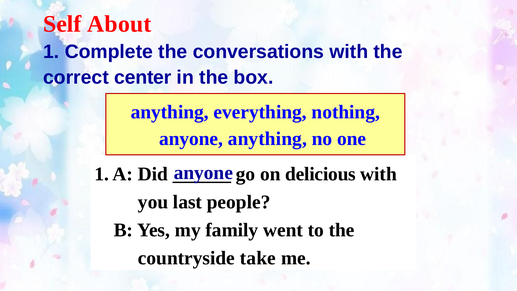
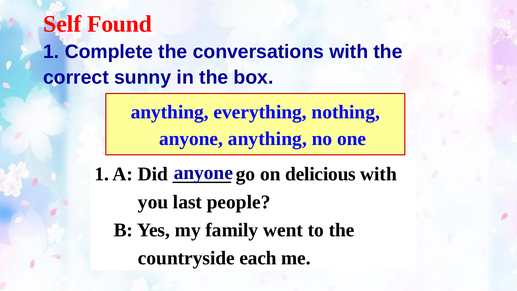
About: About -> Found
center: center -> sunny
take: take -> each
